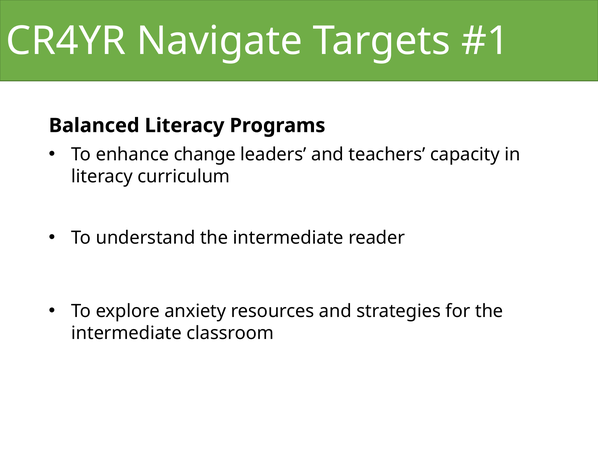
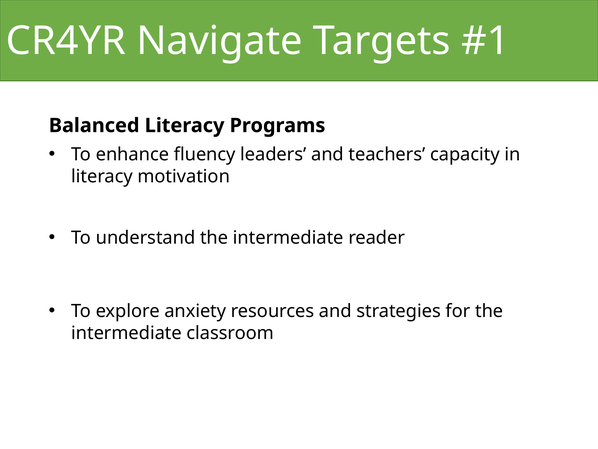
change: change -> fluency
curriculum: curriculum -> motivation
